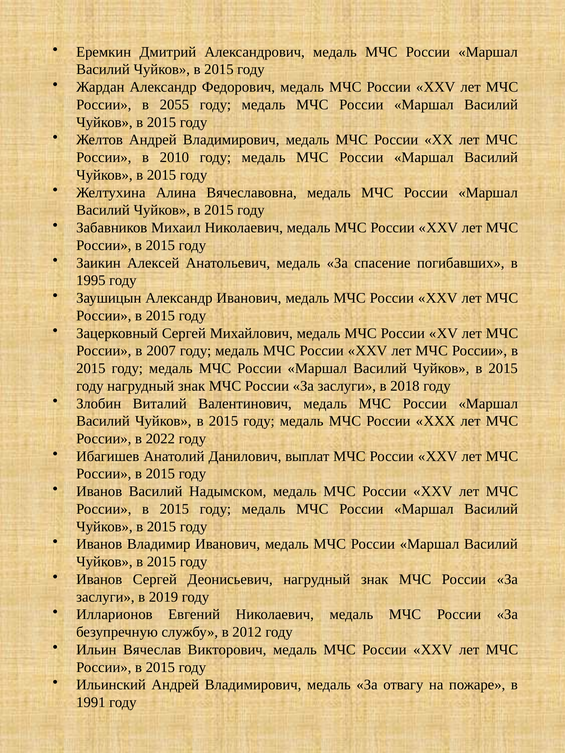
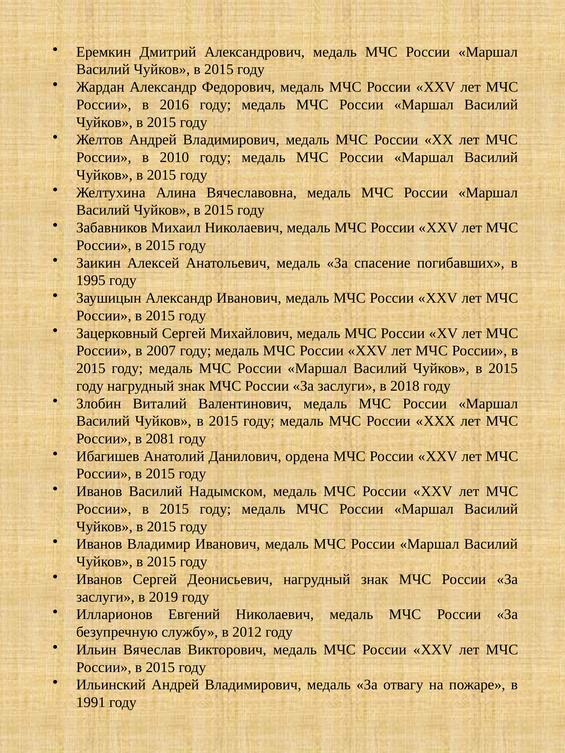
2055: 2055 -> 2016
2022: 2022 -> 2081
выплат: выплат -> ордена
